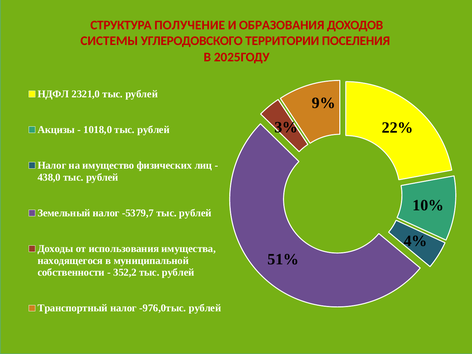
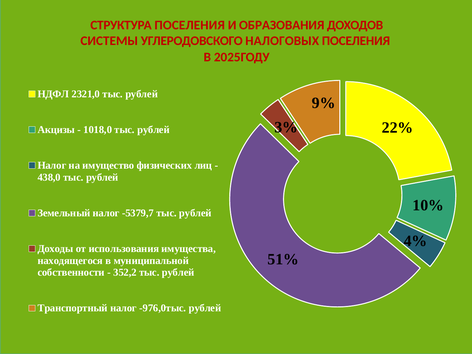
СТРУКТУРА ПОЛУЧЕНИЕ: ПОЛУЧЕНИЕ -> ПОСЕЛЕНИЯ
ТЕРРИТОРИИ: ТЕРРИТОРИИ -> НАЛОГОВЫХ
